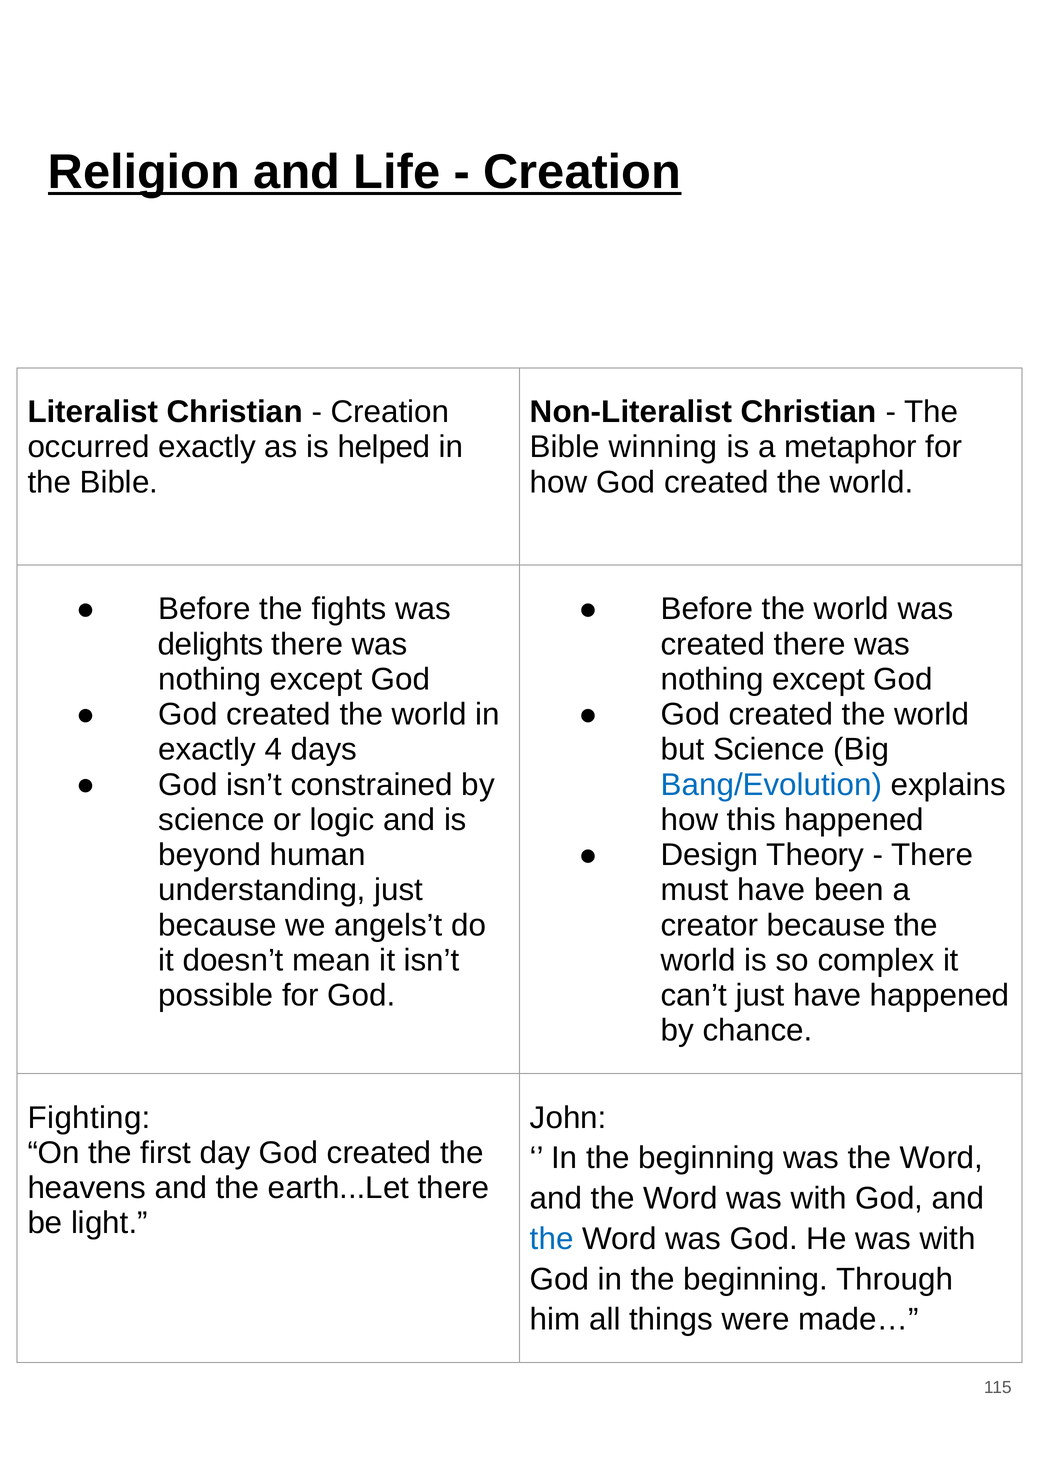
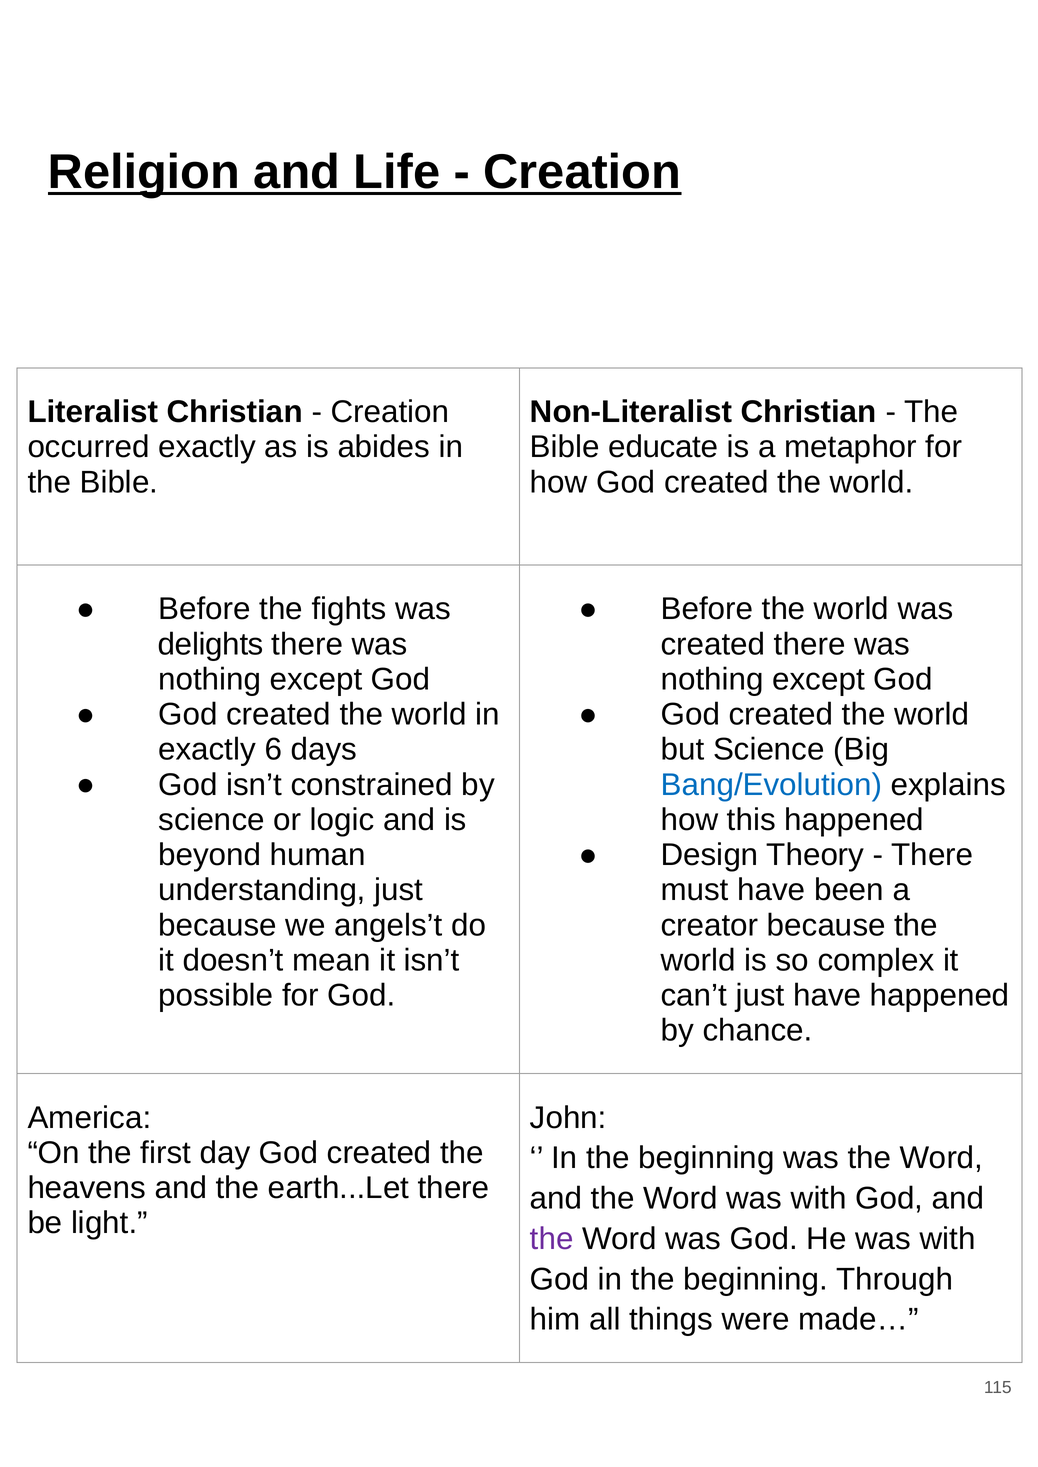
helped: helped -> abides
winning: winning -> educate
4: 4 -> 6
Fighting: Fighting -> America
the at (552, 1240) colour: blue -> purple
